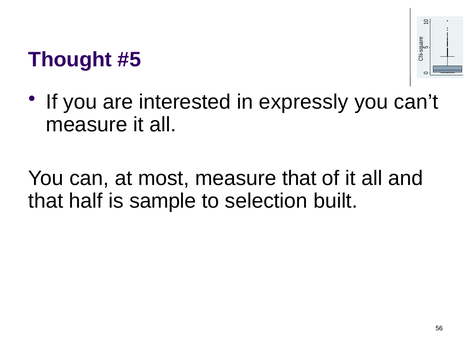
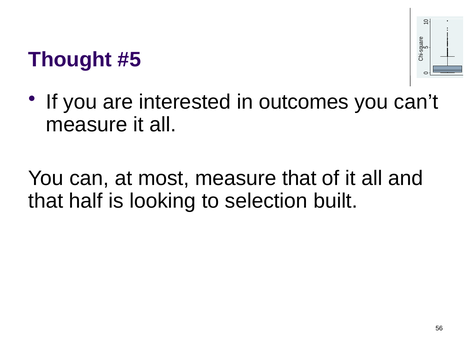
expressly: expressly -> outcomes
sample: sample -> looking
